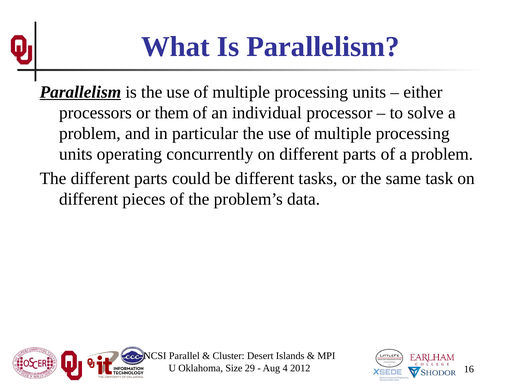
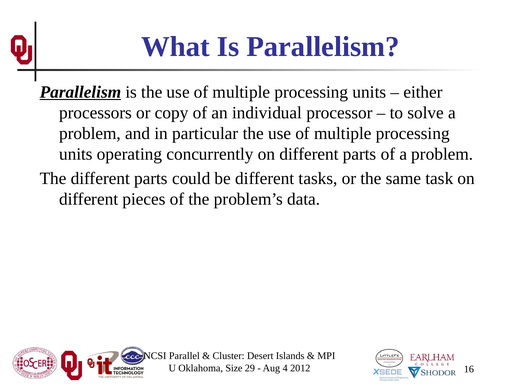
them: them -> copy
